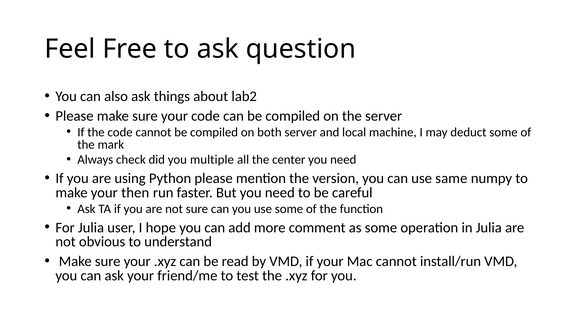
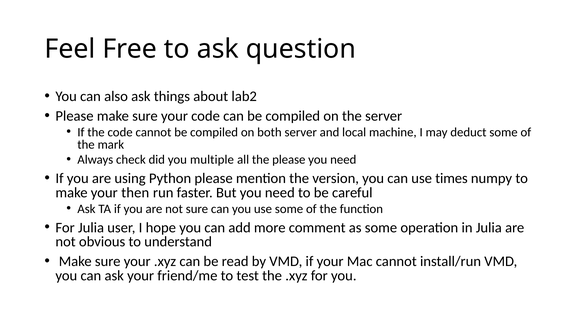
the center: center -> please
same: same -> times
